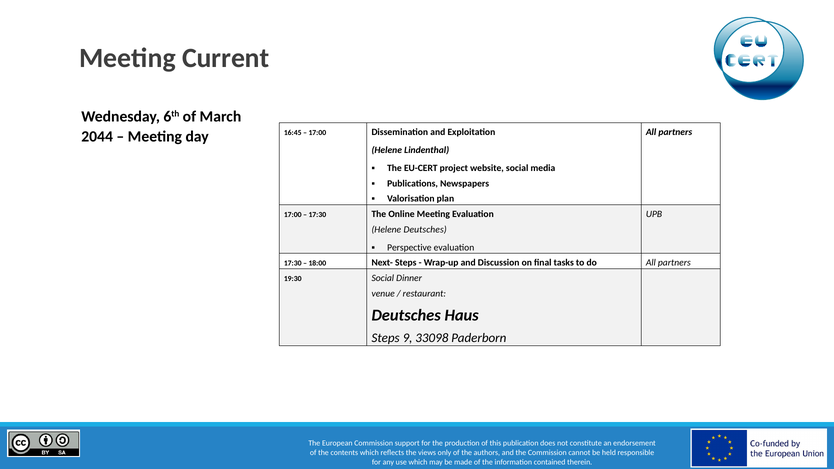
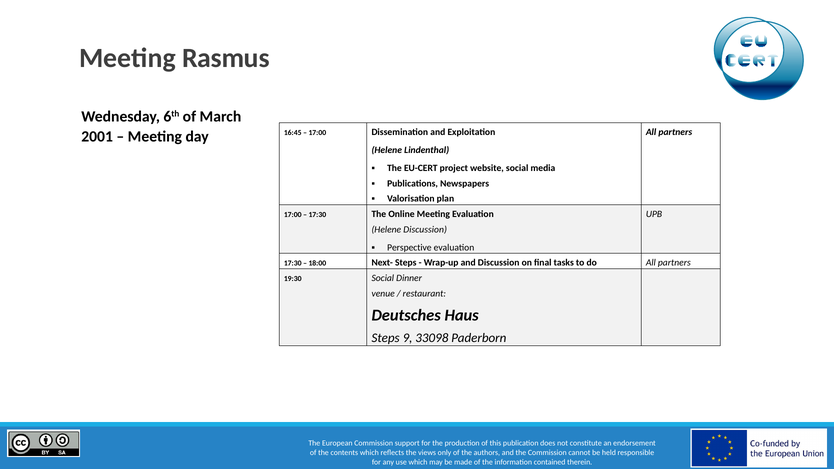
Current: Current -> Rasmus
2044: 2044 -> 2001
Helene Deutsches: Deutsches -> Discussion
